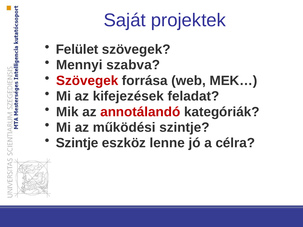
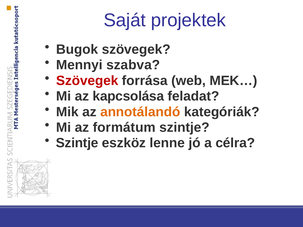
Felület: Felület -> Bugok
kifejezések: kifejezések -> kapcsolása
annotálandó colour: red -> orange
működési: működési -> formátum
